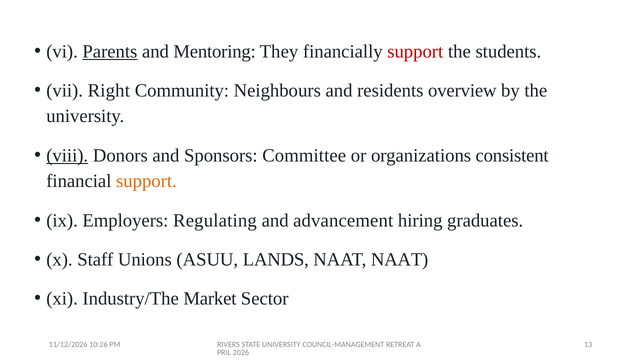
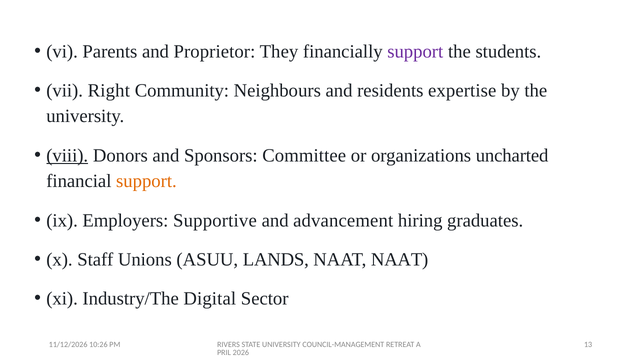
Parents underline: present -> none
Mentoring: Mentoring -> Proprietor
support at (415, 51) colour: red -> purple
overview: overview -> expertise
consistent: consistent -> uncharted
Regulating: Regulating -> Supportive
Market: Market -> Digital
